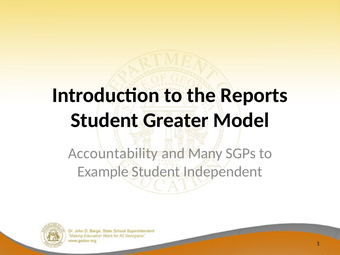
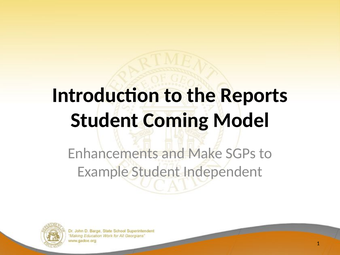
Greater: Greater -> Coming
Accountability: Accountability -> Enhancements
Many: Many -> Make
